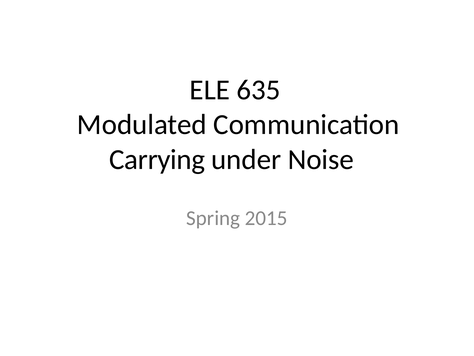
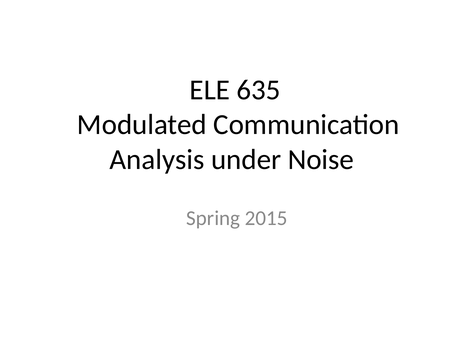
Carrying: Carrying -> Analysis
